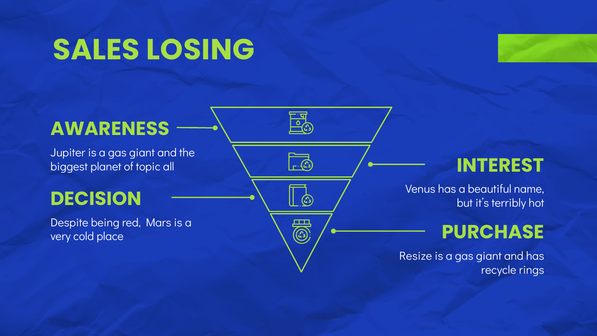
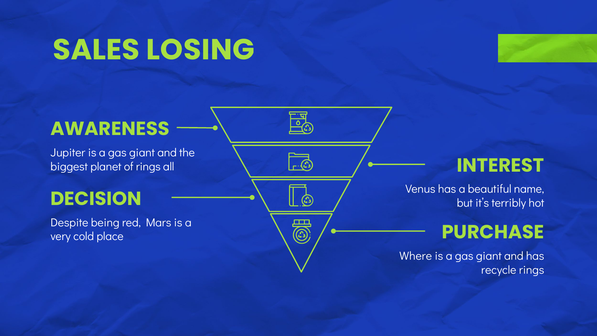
of topic: topic -> rings
Resize: Resize -> Where
